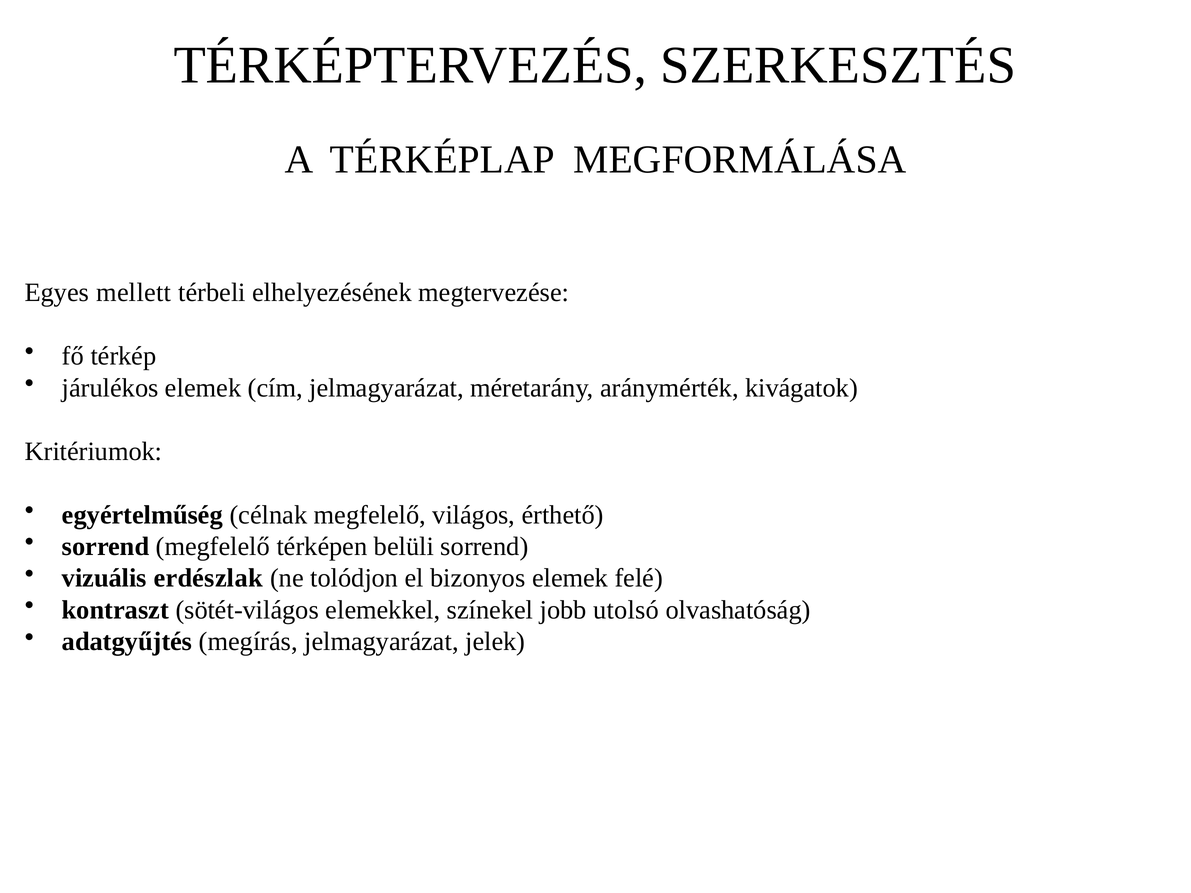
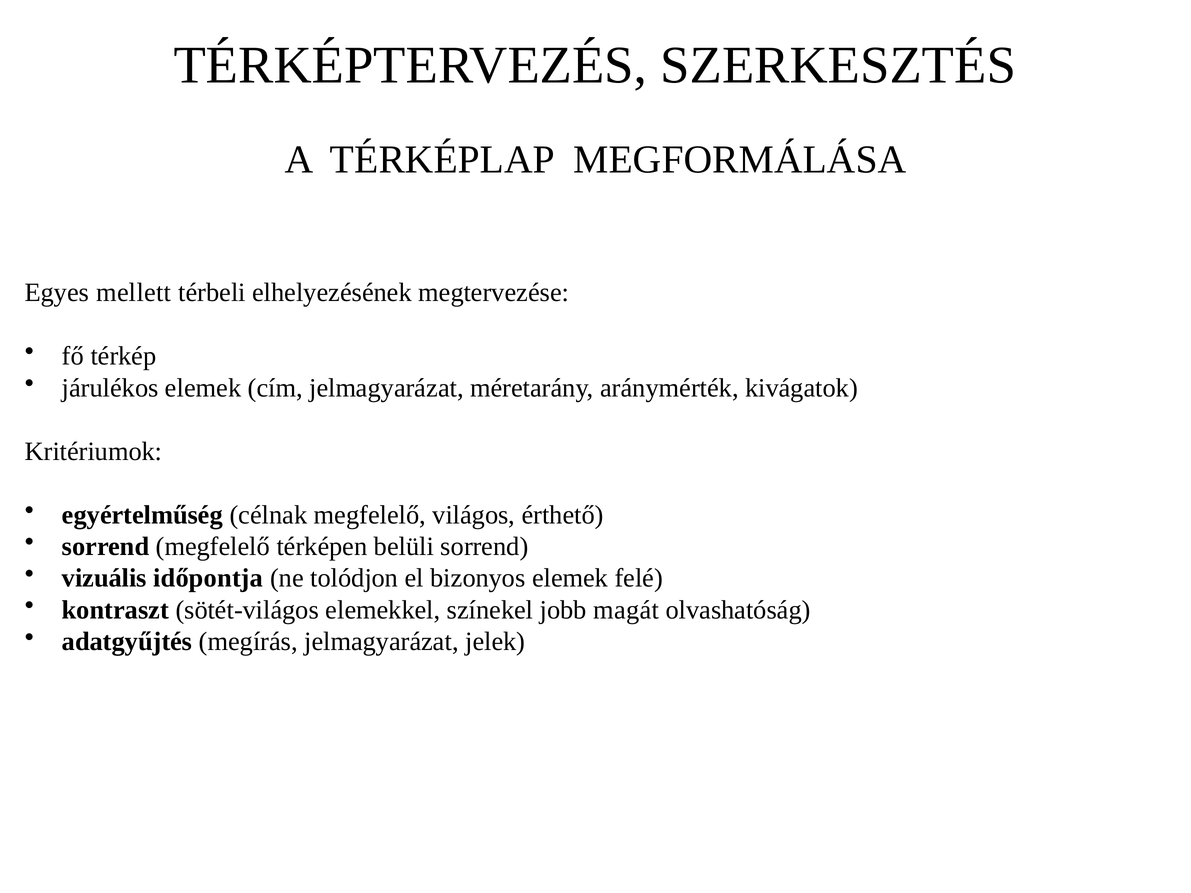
erdészlak: erdészlak -> időpontja
utolsó: utolsó -> magát
